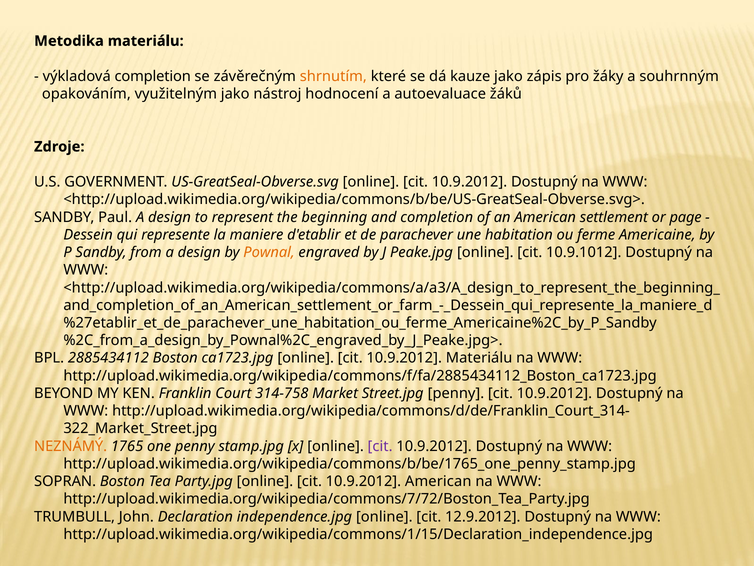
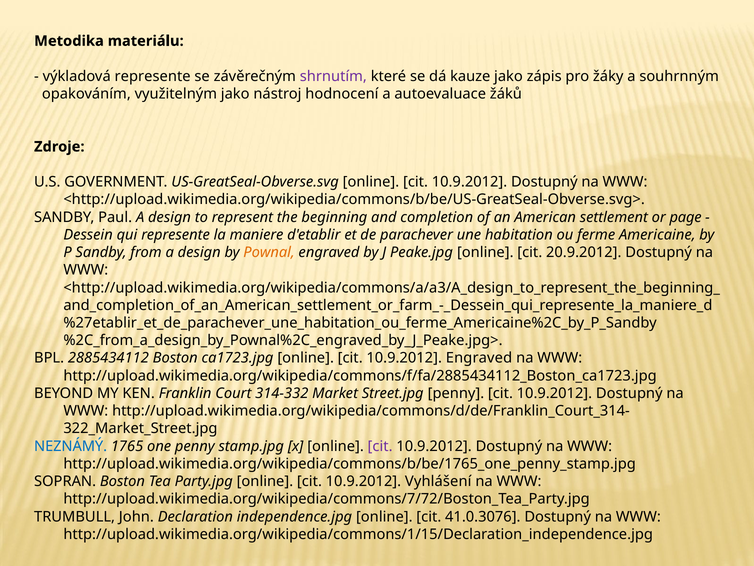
výkladová completion: completion -> represente
shrnutím colour: orange -> purple
10.9.1012: 10.9.1012 -> 20.9.2012
10.9.2012 Materiálu: Materiálu -> Engraved
314-758: 314-758 -> 314-332
NEZNÁMÝ colour: orange -> blue
10.9.2012 American: American -> Vyhlášení
12.9.2012: 12.9.2012 -> 41.0.3076
